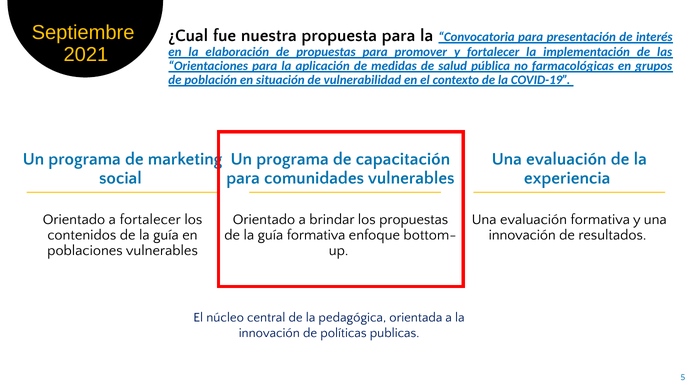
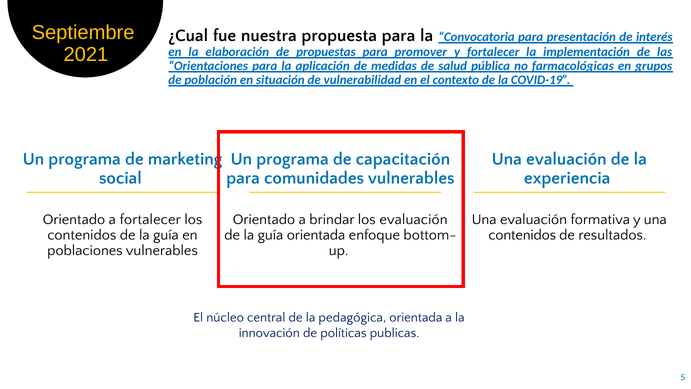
los propuestas: propuestas -> evaluación
guía formativa: formativa -> orientada
innovación at (522, 235): innovación -> contenidos
